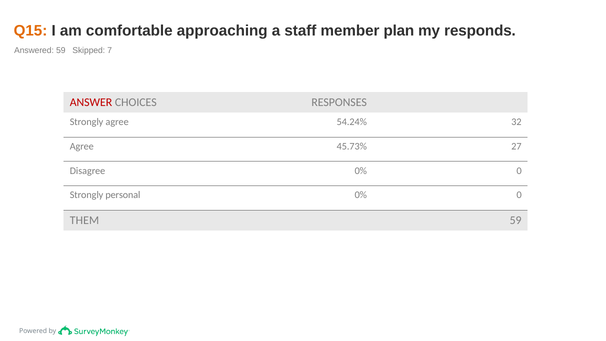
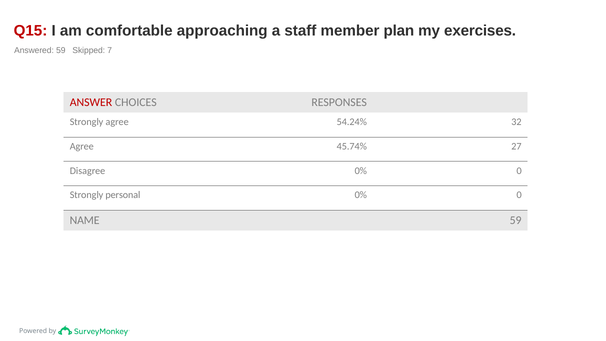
Q15 colour: orange -> red
responds: responds -> exercises
45.73%: 45.73% -> 45.74%
THEM: THEM -> NAME
